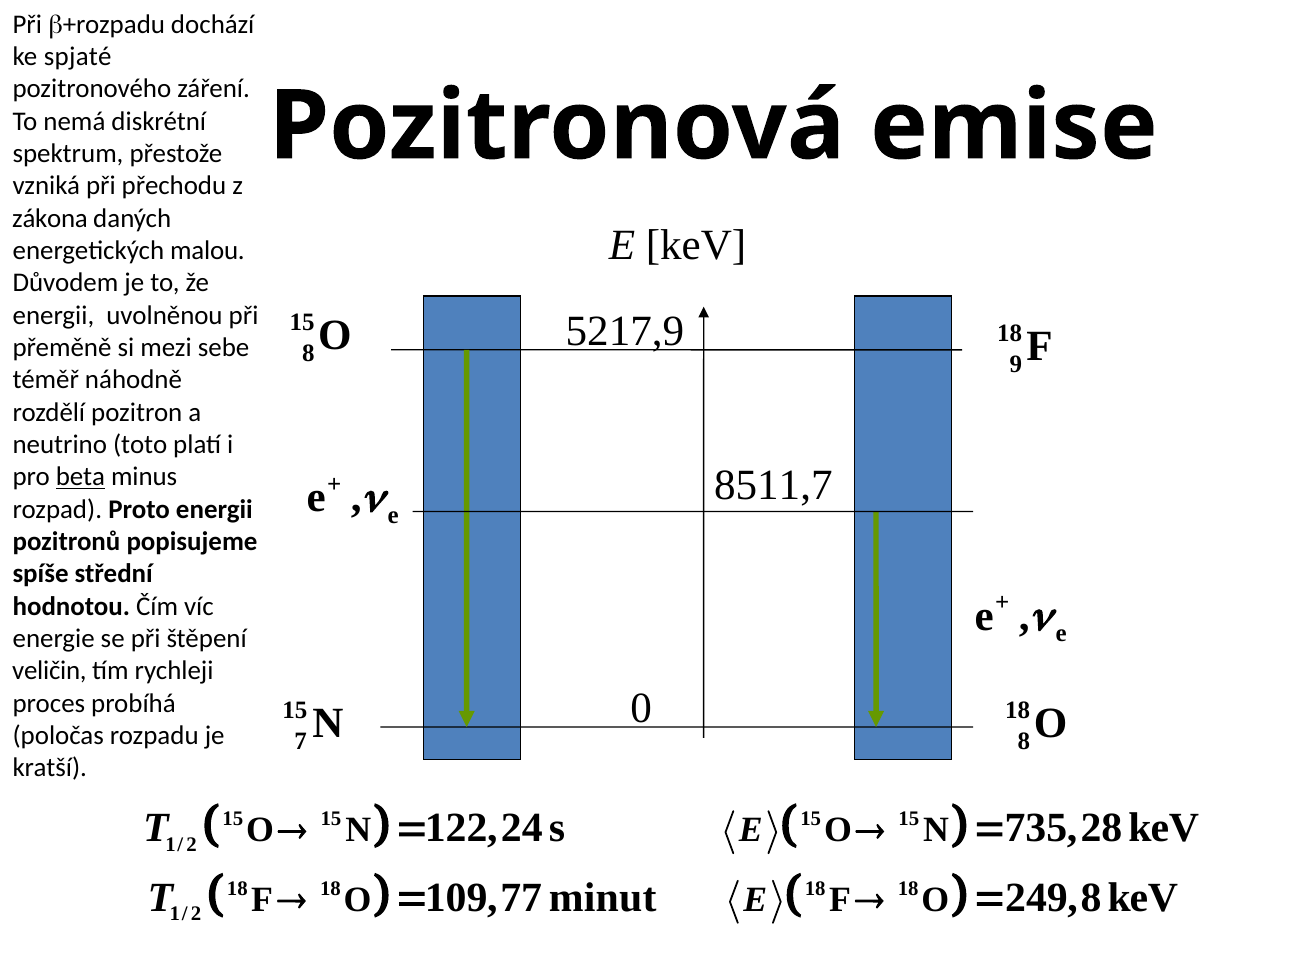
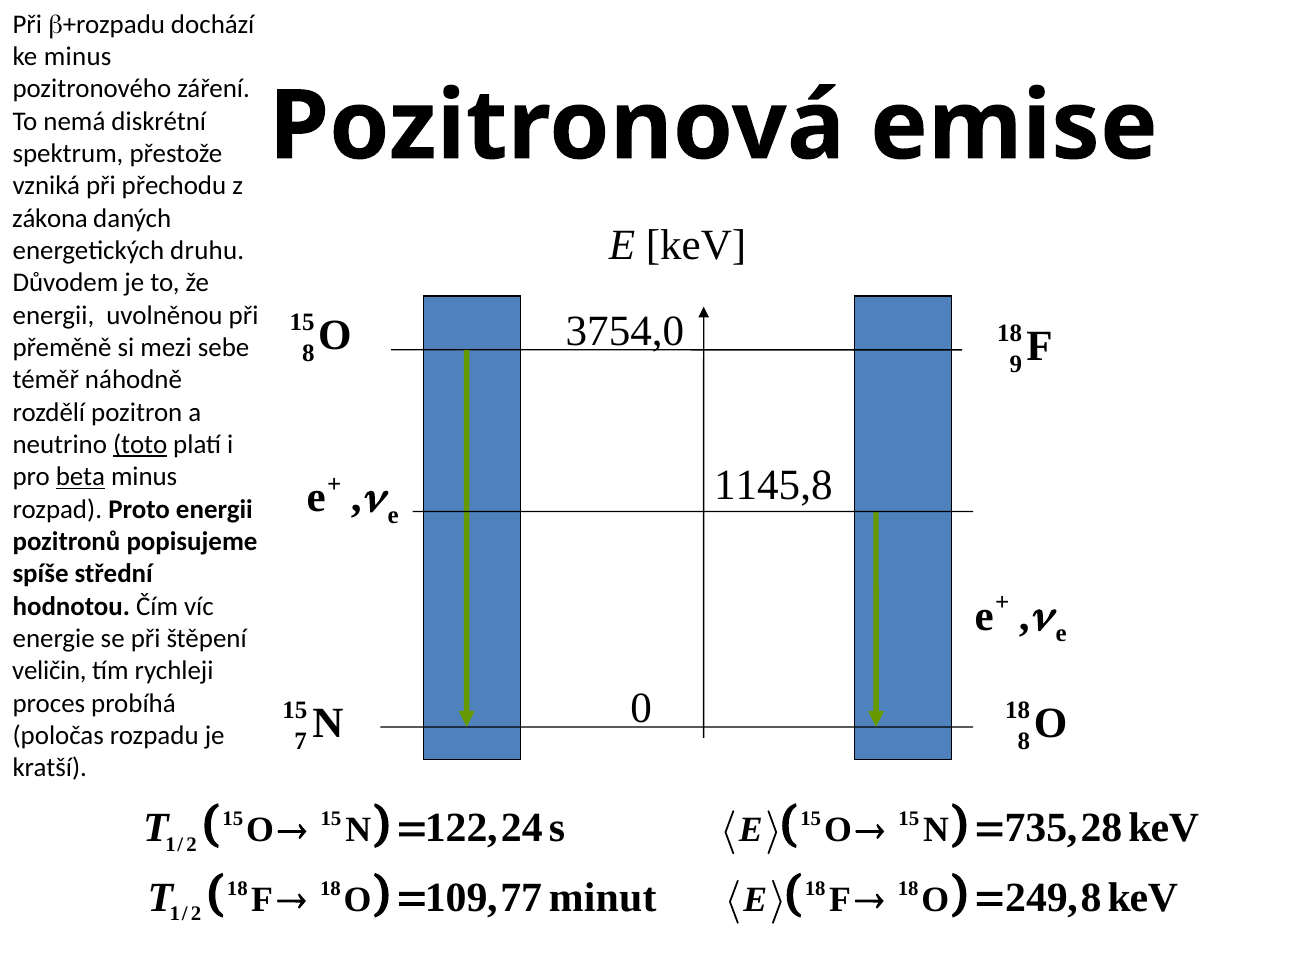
ke spjaté: spjaté -> minus
malou: malou -> druhu
5217,9: 5217,9 -> 3754,0
toto underline: none -> present
8511,7: 8511,7 -> 1145,8
